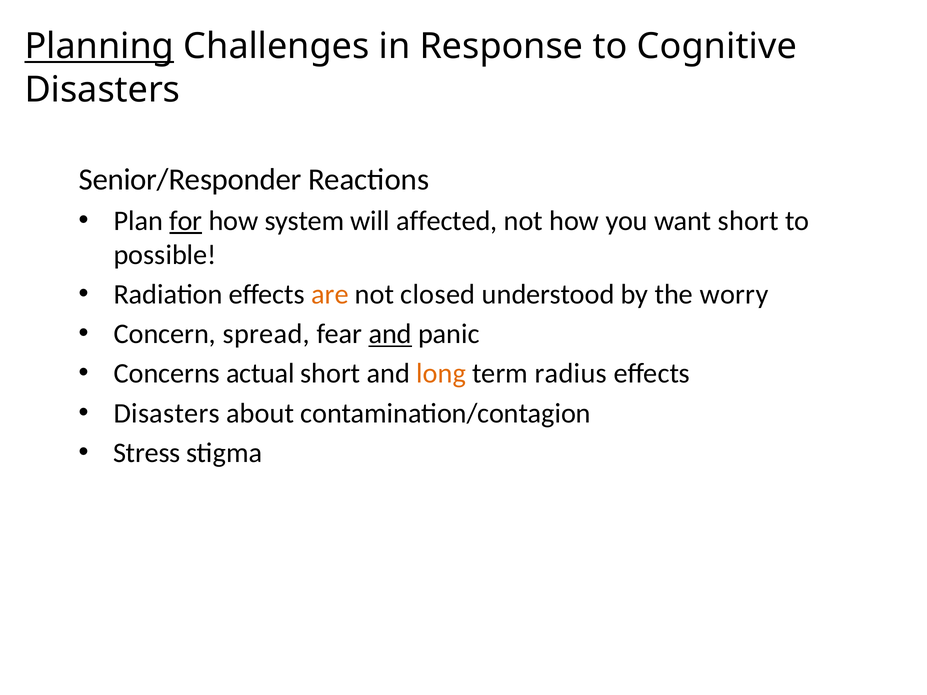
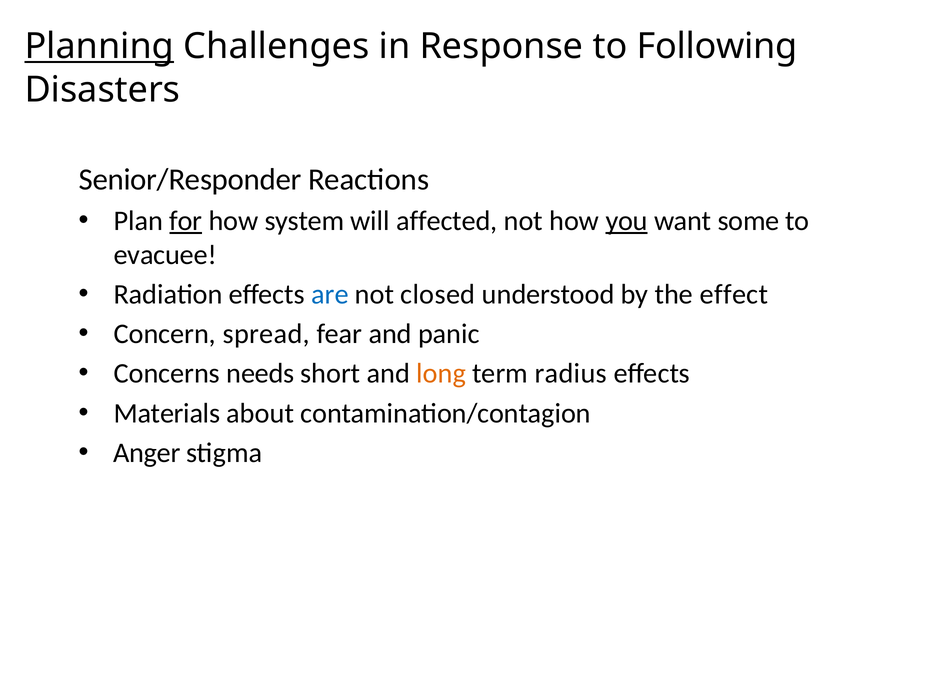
Cognitive: Cognitive -> Following
you underline: none -> present
want short: short -> some
possible: possible -> evacuee
are colour: orange -> blue
worry: worry -> effect
and at (390, 334) underline: present -> none
actual: actual -> needs
Disasters at (167, 413): Disasters -> Materials
Stress: Stress -> Anger
